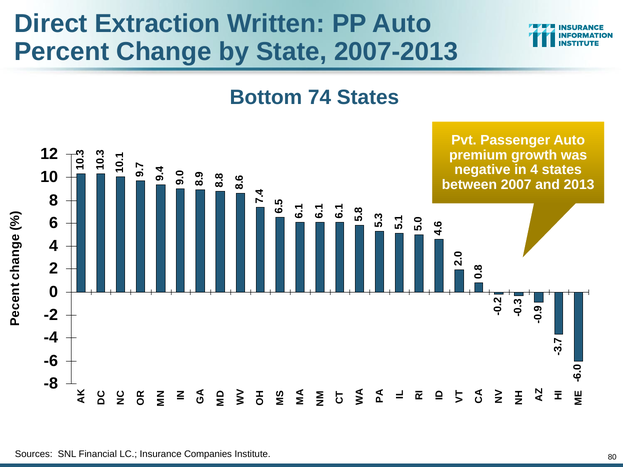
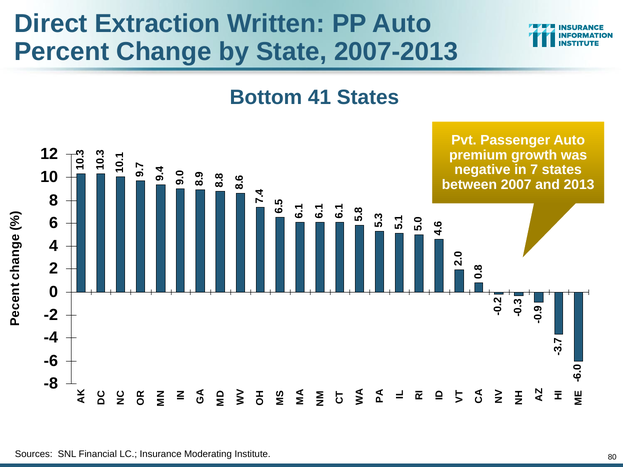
74: 74 -> 41
in 4: 4 -> 7
Companies: Companies -> Moderating
